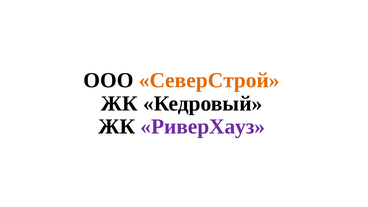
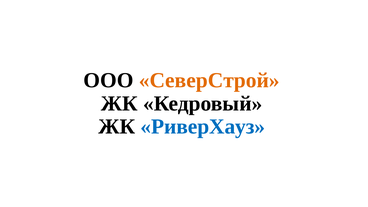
РиверХауз colour: purple -> blue
